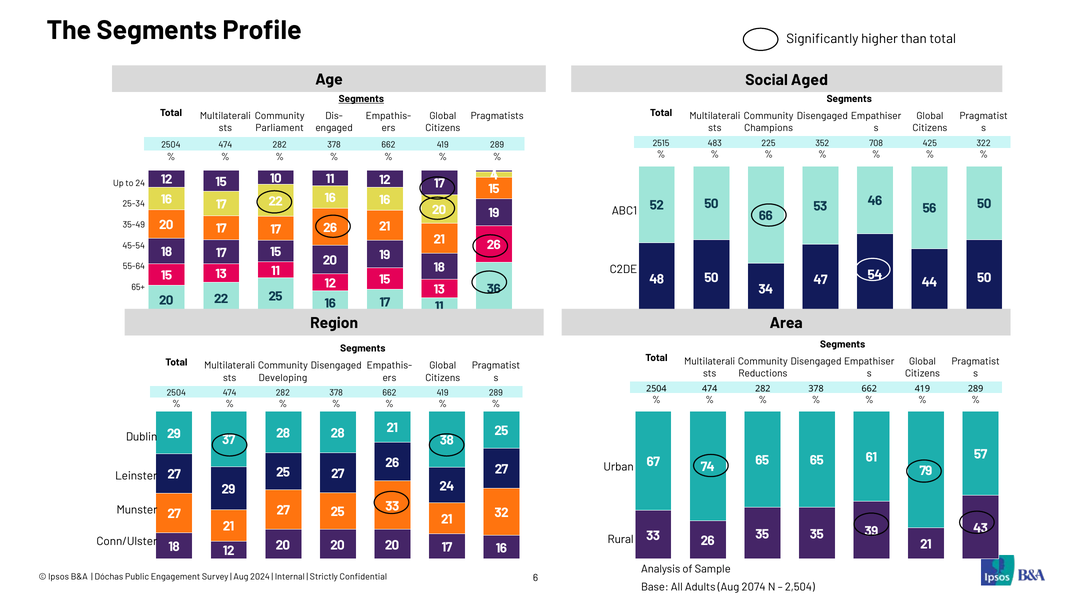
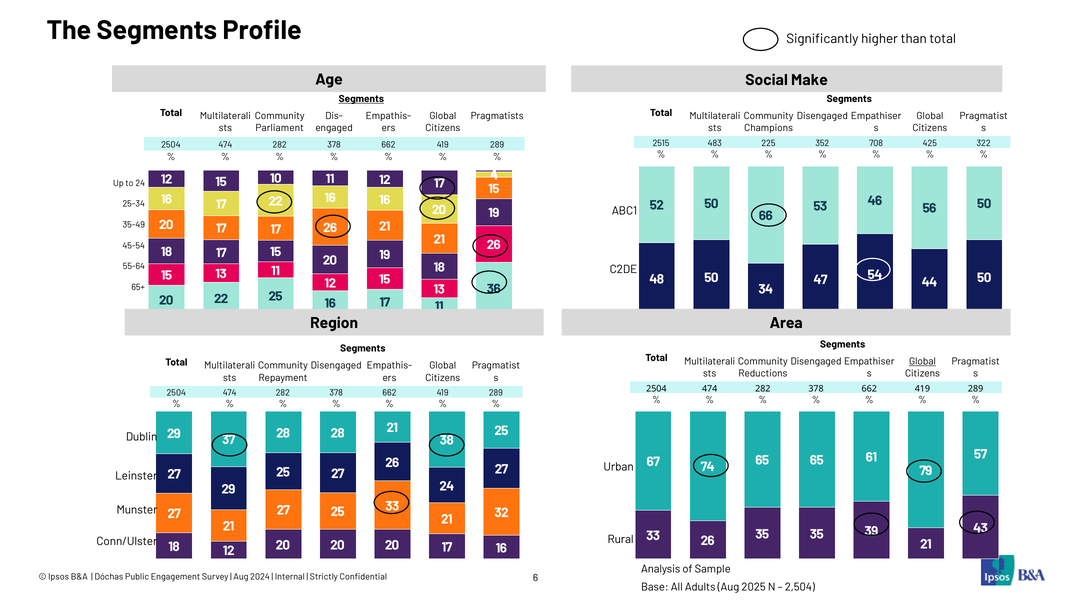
Aged: Aged -> Make
Global at (922, 361) underline: none -> present
Developing: Developing -> Repayment
2074: 2074 -> 2025
